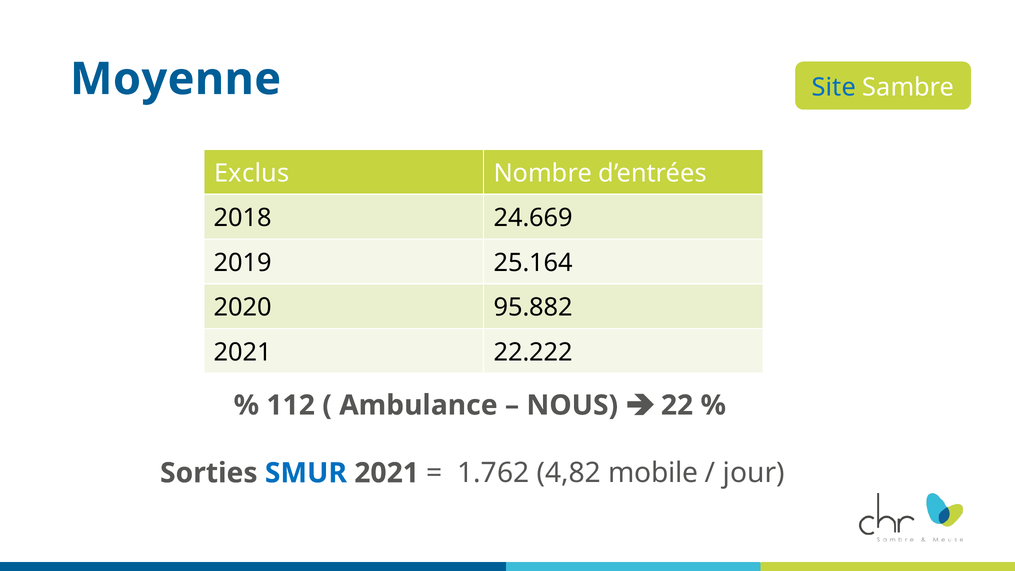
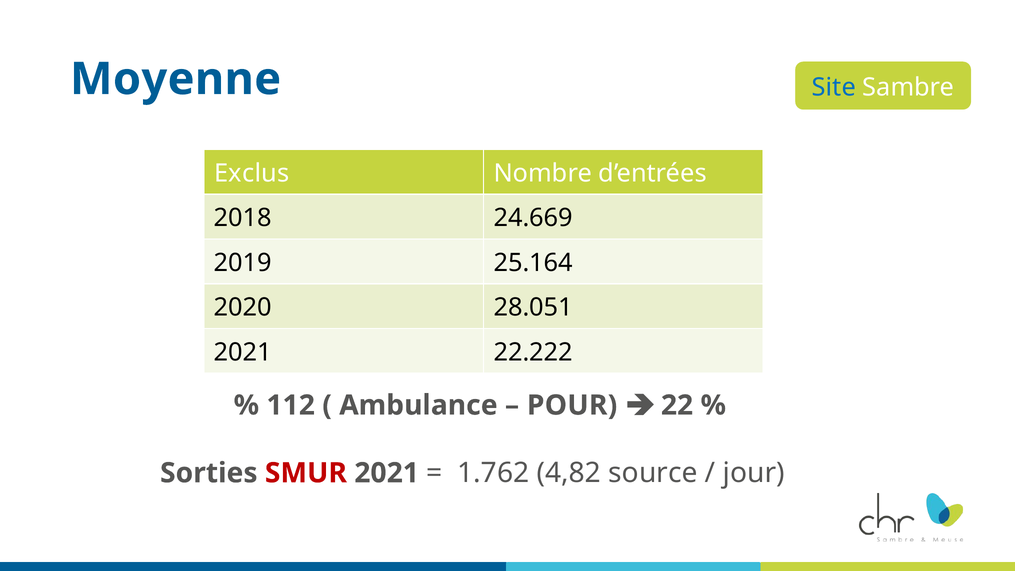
95.882: 95.882 -> 28.051
NOUS: NOUS -> POUR
SMUR colour: blue -> red
mobile: mobile -> source
